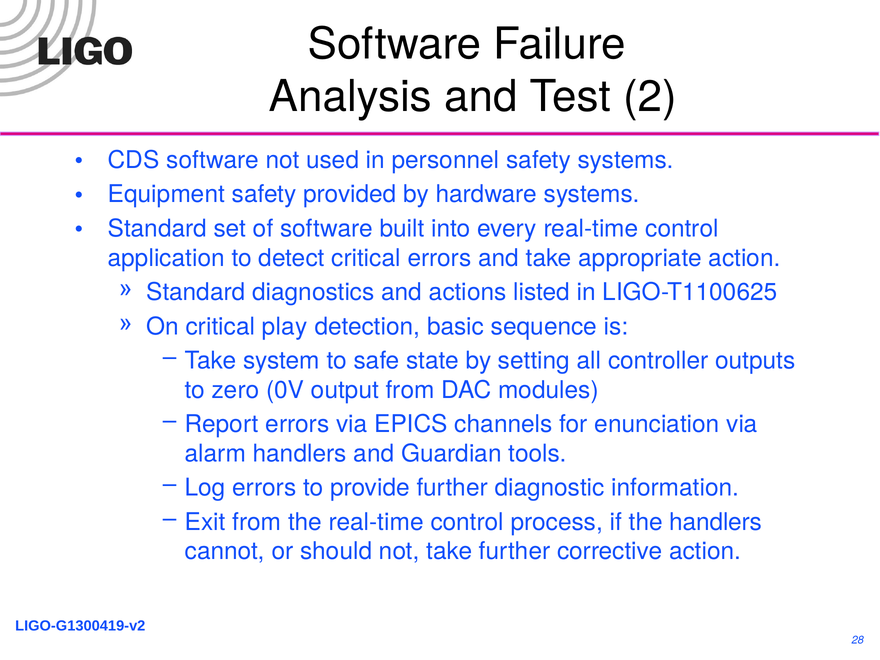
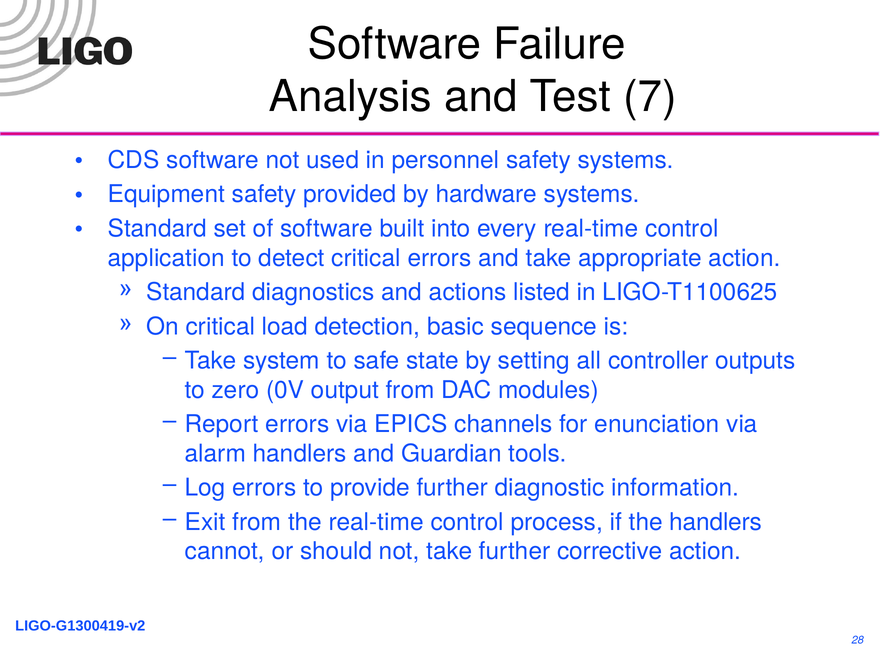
2: 2 -> 7
play: play -> load
